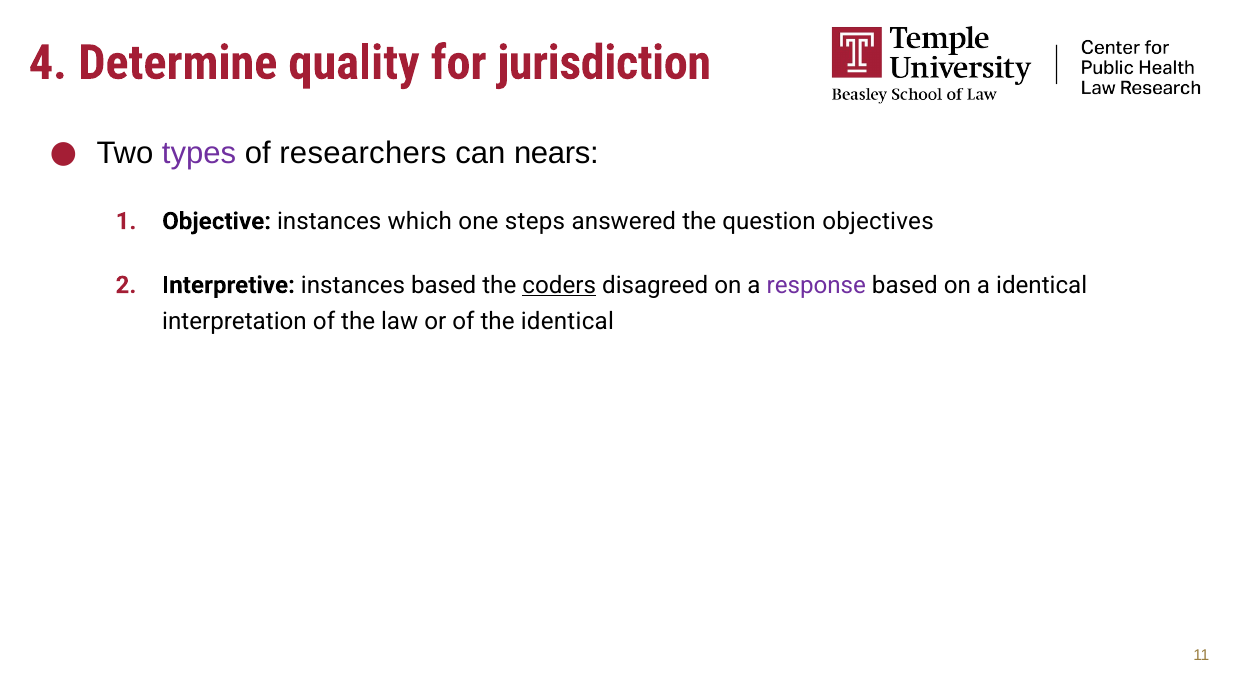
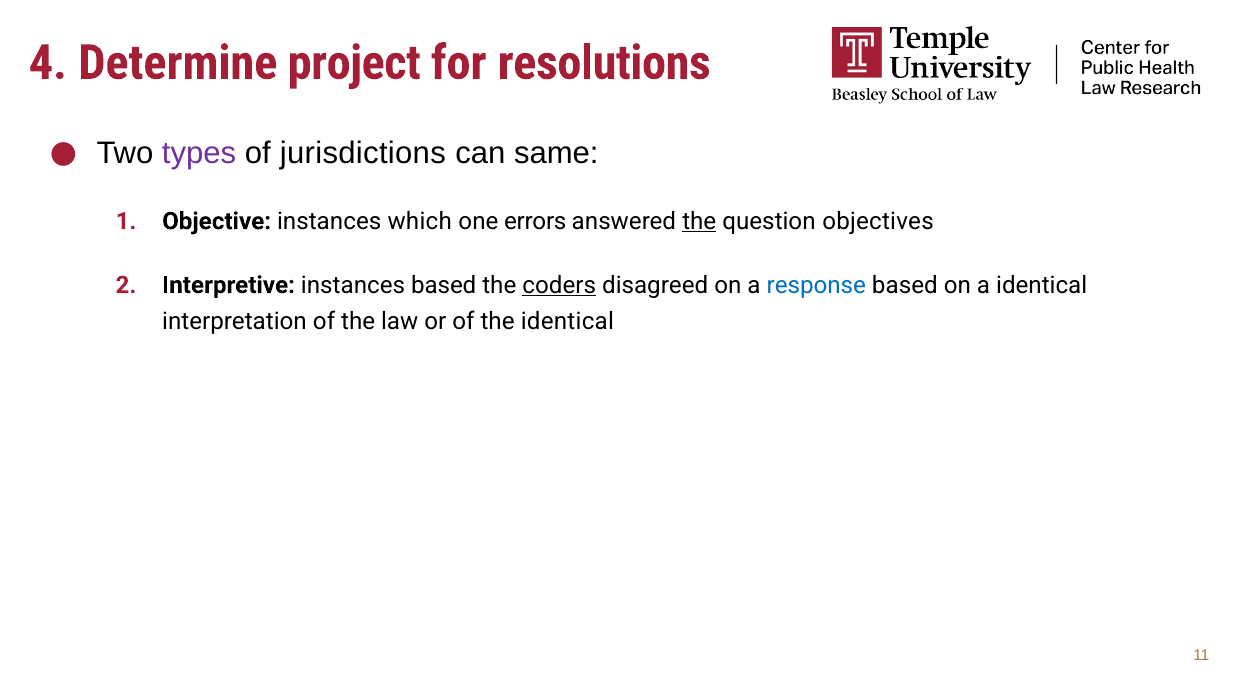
quality: quality -> project
jurisdiction: jurisdiction -> resolutions
researchers: researchers -> jurisdictions
nears: nears -> same
steps: steps -> errors
the at (699, 221) underline: none -> present
response colour: purple -> blue
